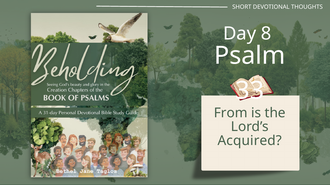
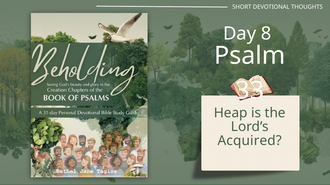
From: From -> Heap
